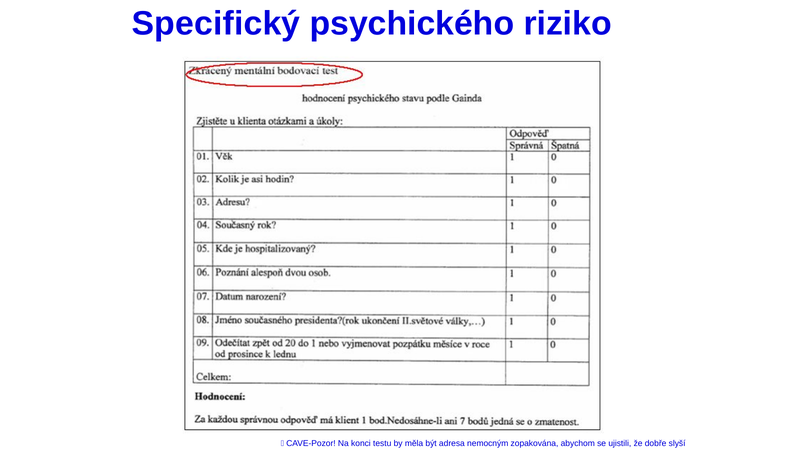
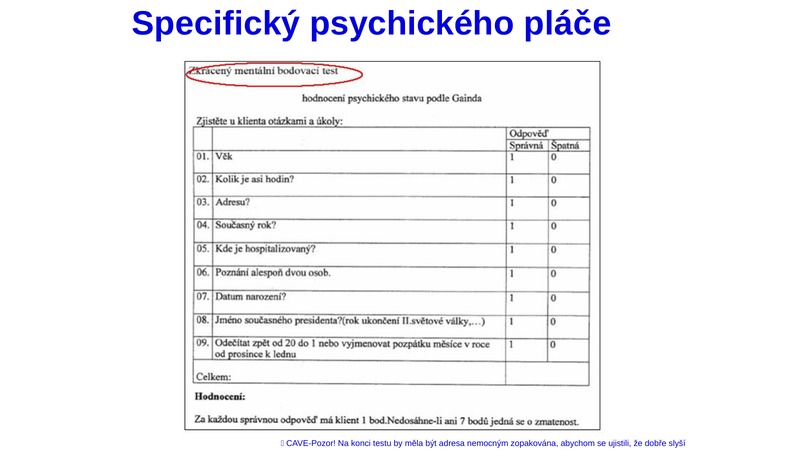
riziko: riziko -> pláče
